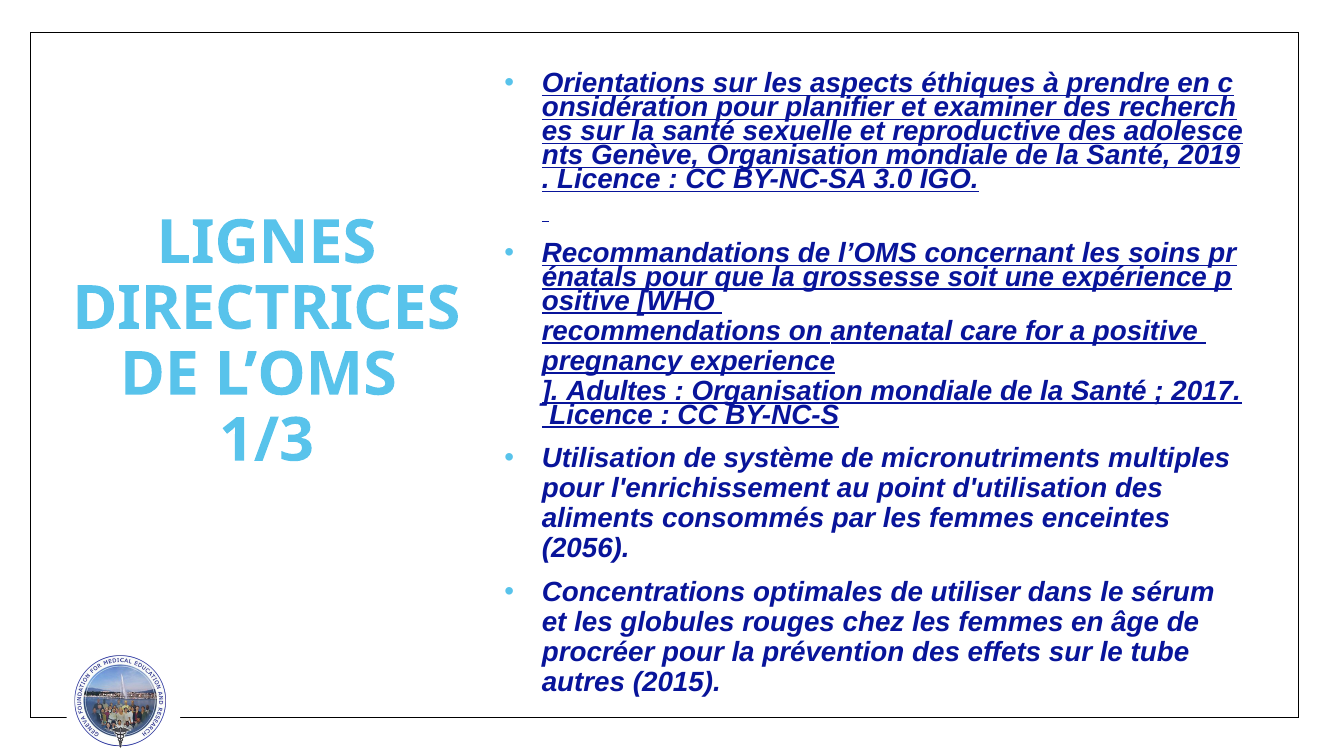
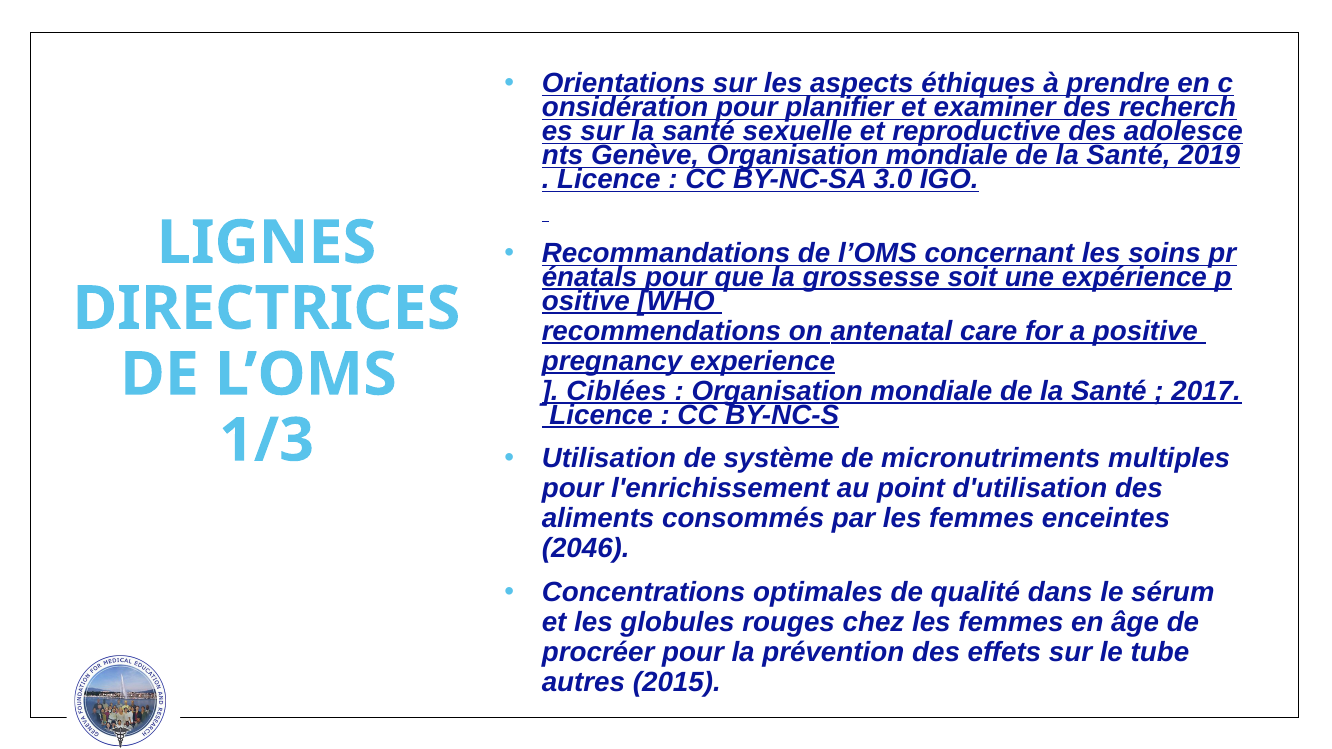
Adultes: Adultes -> Ciblées
2056: 2056 -> 2046
utiliser: utiliser -> qualité
